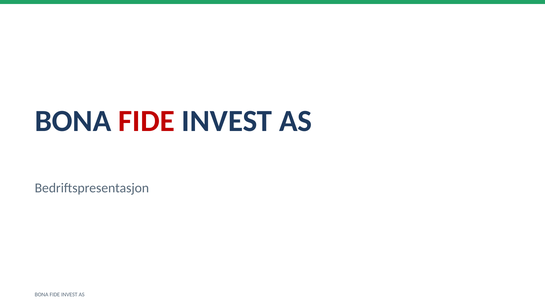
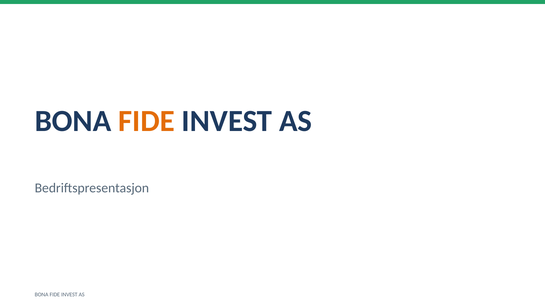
FIDE at (146, 121) colour: red -> orange
